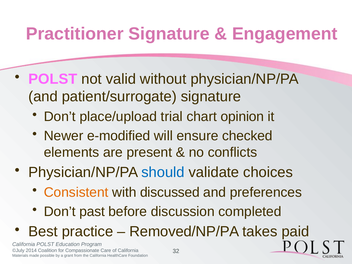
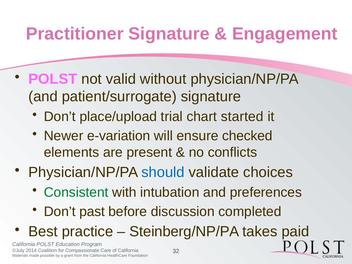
opinion: opinion -> started
e-modified: e-modified -> e-variation
Consistent colour: orange -> green
discussed: discussed -> intubation
Removed/NP/PA: Removed/NP/PA -> Steinberg/NP/PA
